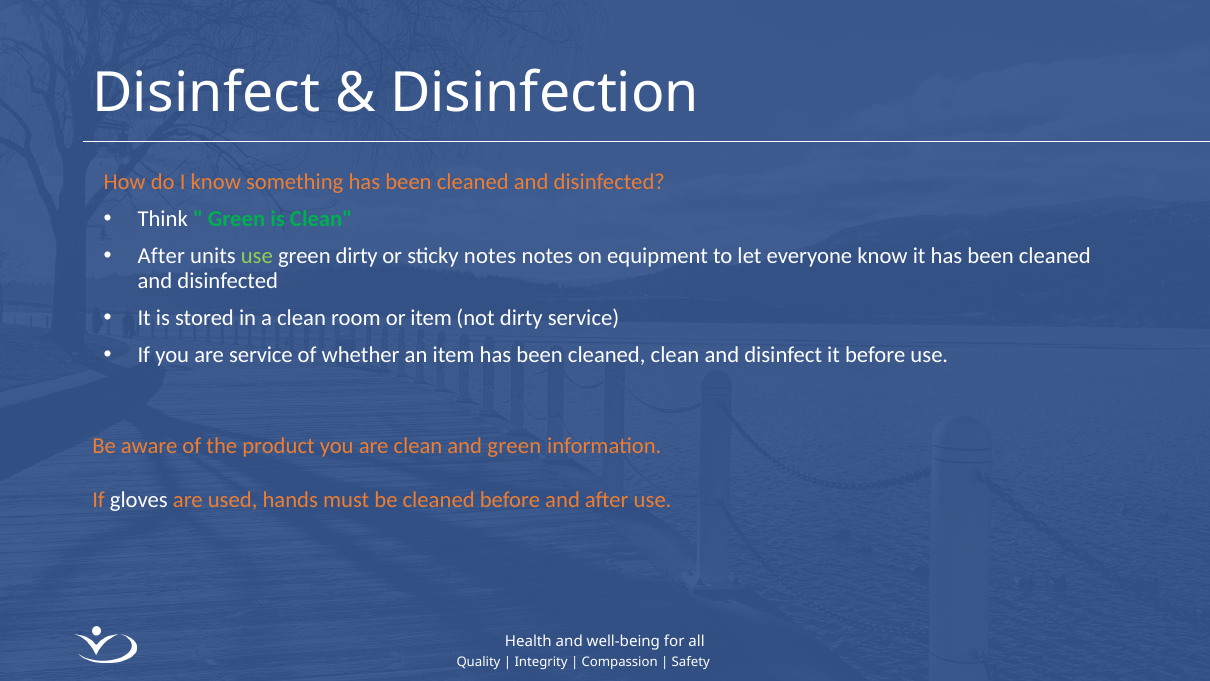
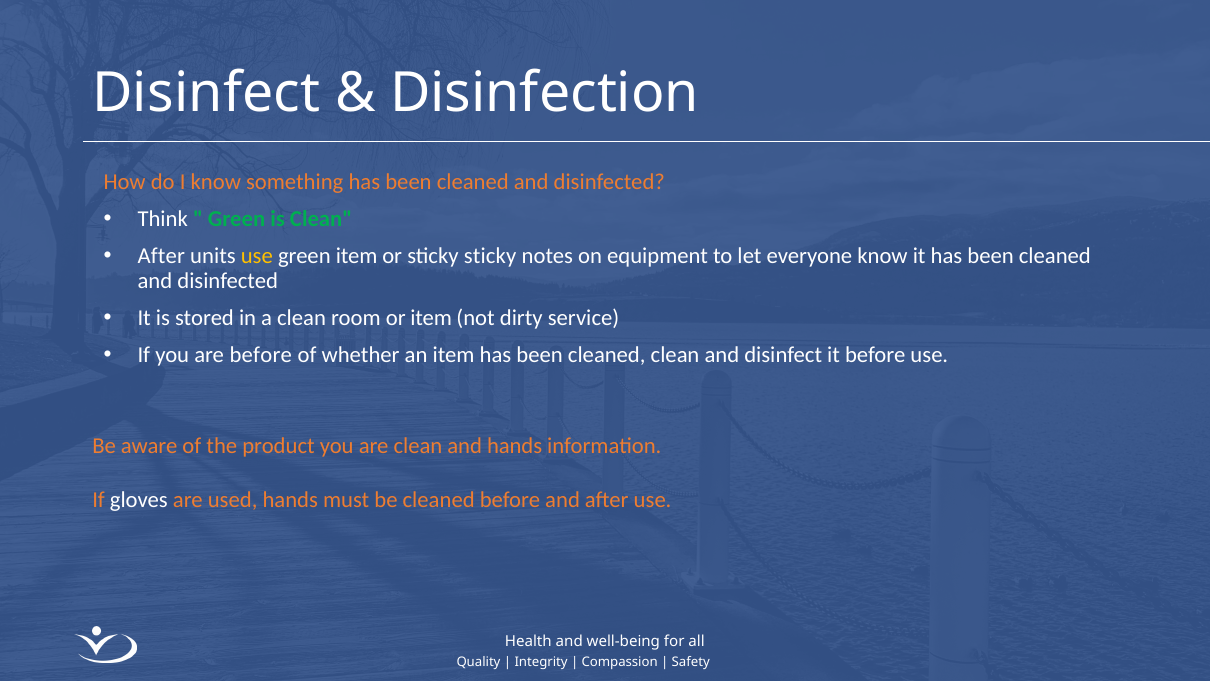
use at (257, 256) colour: light green -> yellow
green dirty: dirty -> item
sticky notes: notes -> sticky
are service: service -> before
and green: green -> hands
